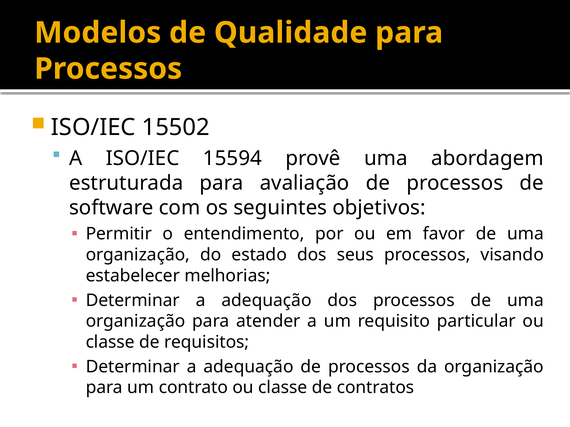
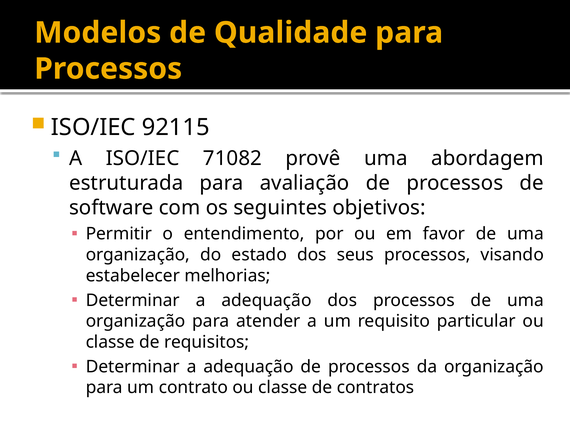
15502: 15502 -> 92115
15594: 15594 -> 71082
